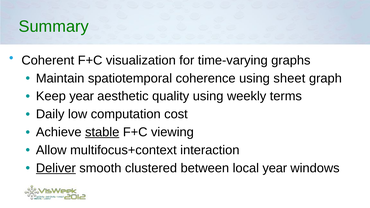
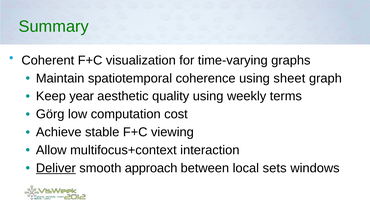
Daily: Daily -> Görg
stable underline: present -> none
clustered: clustered -> approach
local year: year -> sets
